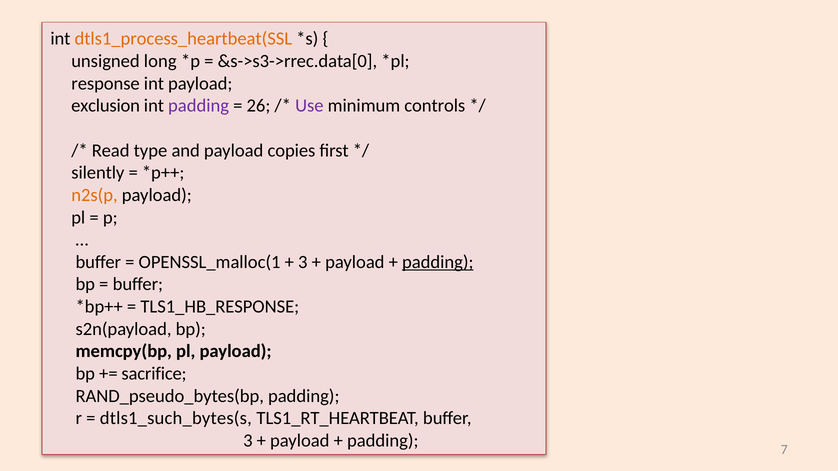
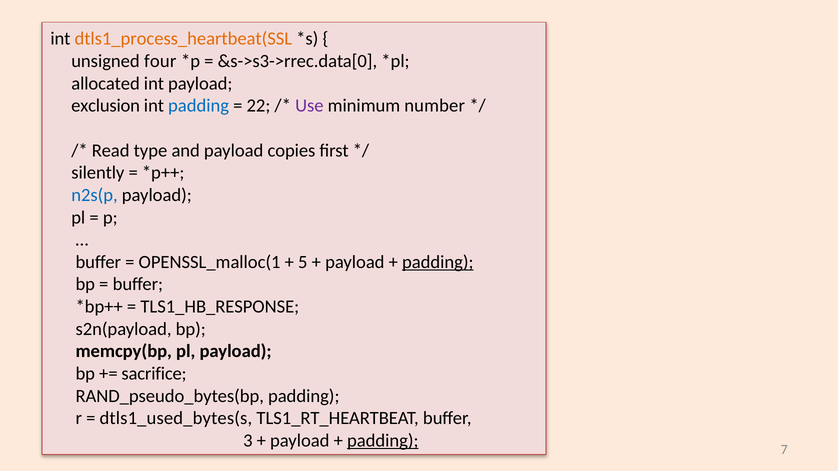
long: long -> four
response: response -> allocated
padding at (199, 106) colour: purple -> blue
26: 26 -> 22
controls: controls -> number
n2s(p colour: orange -> blue
3 at (303, 262): 3 -> 5
dtls1_such_bytes(s: dtls1_such_bytes(s -> dtls1_used_bytes(s
padding at (383, 441) underline: none -> present
